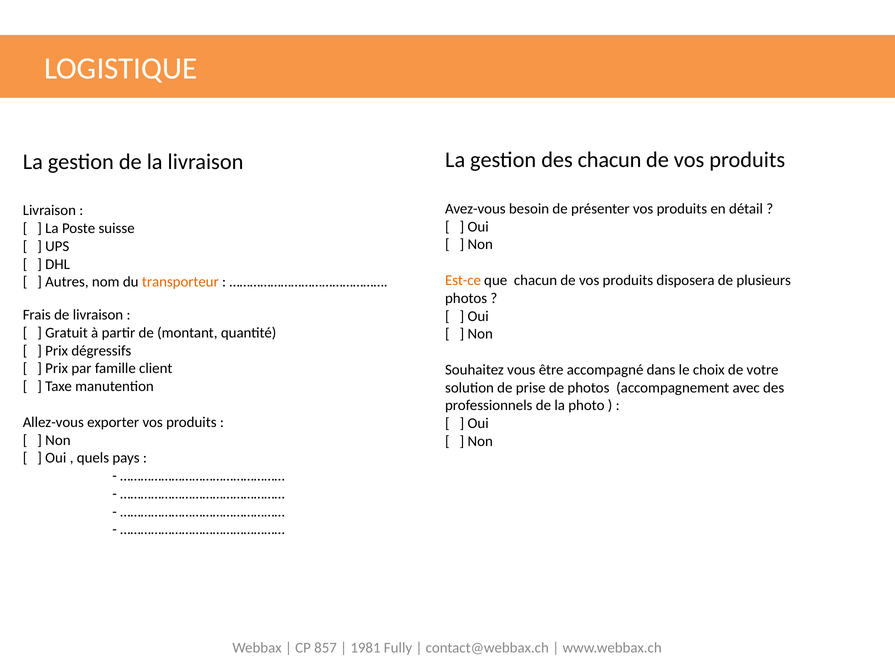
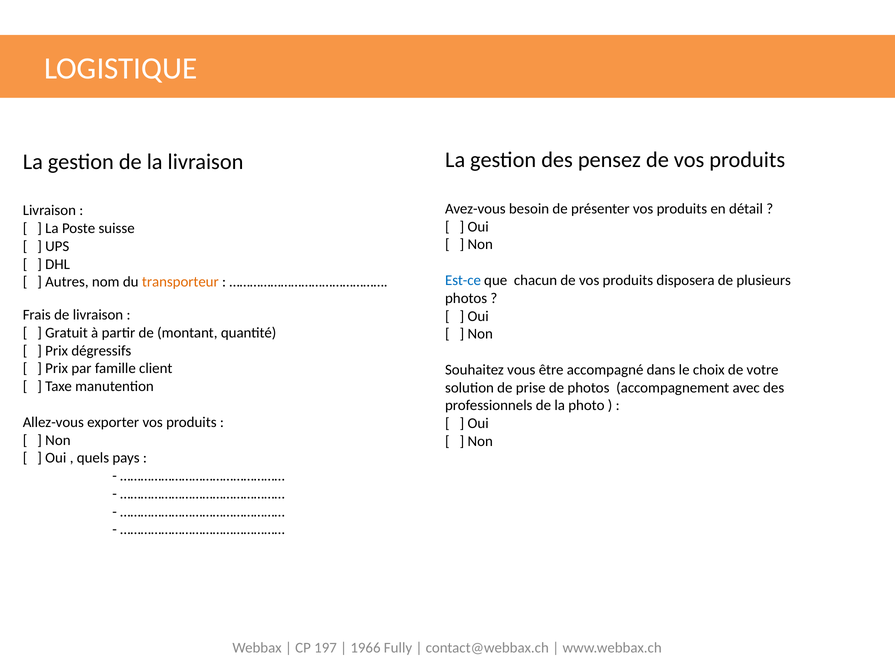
des chacun: chacun -> pensez
Est-ce colour: orange -> blue
857: 857 -> 197
1981: 1981 -> 1966
